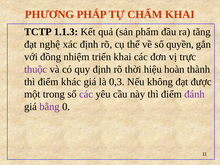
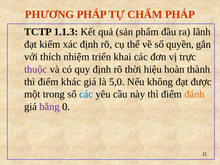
CHẤM KHAI: KHAI -> PHÁP
tăng: tăng -> lãnh
nghệ: nghệ -> kiểm
đồng: đồng -> thích
0,3: 0,3 -> 5,0
các at (86, 94) colour: purple -> blue
đánh colour: purple -> orange
